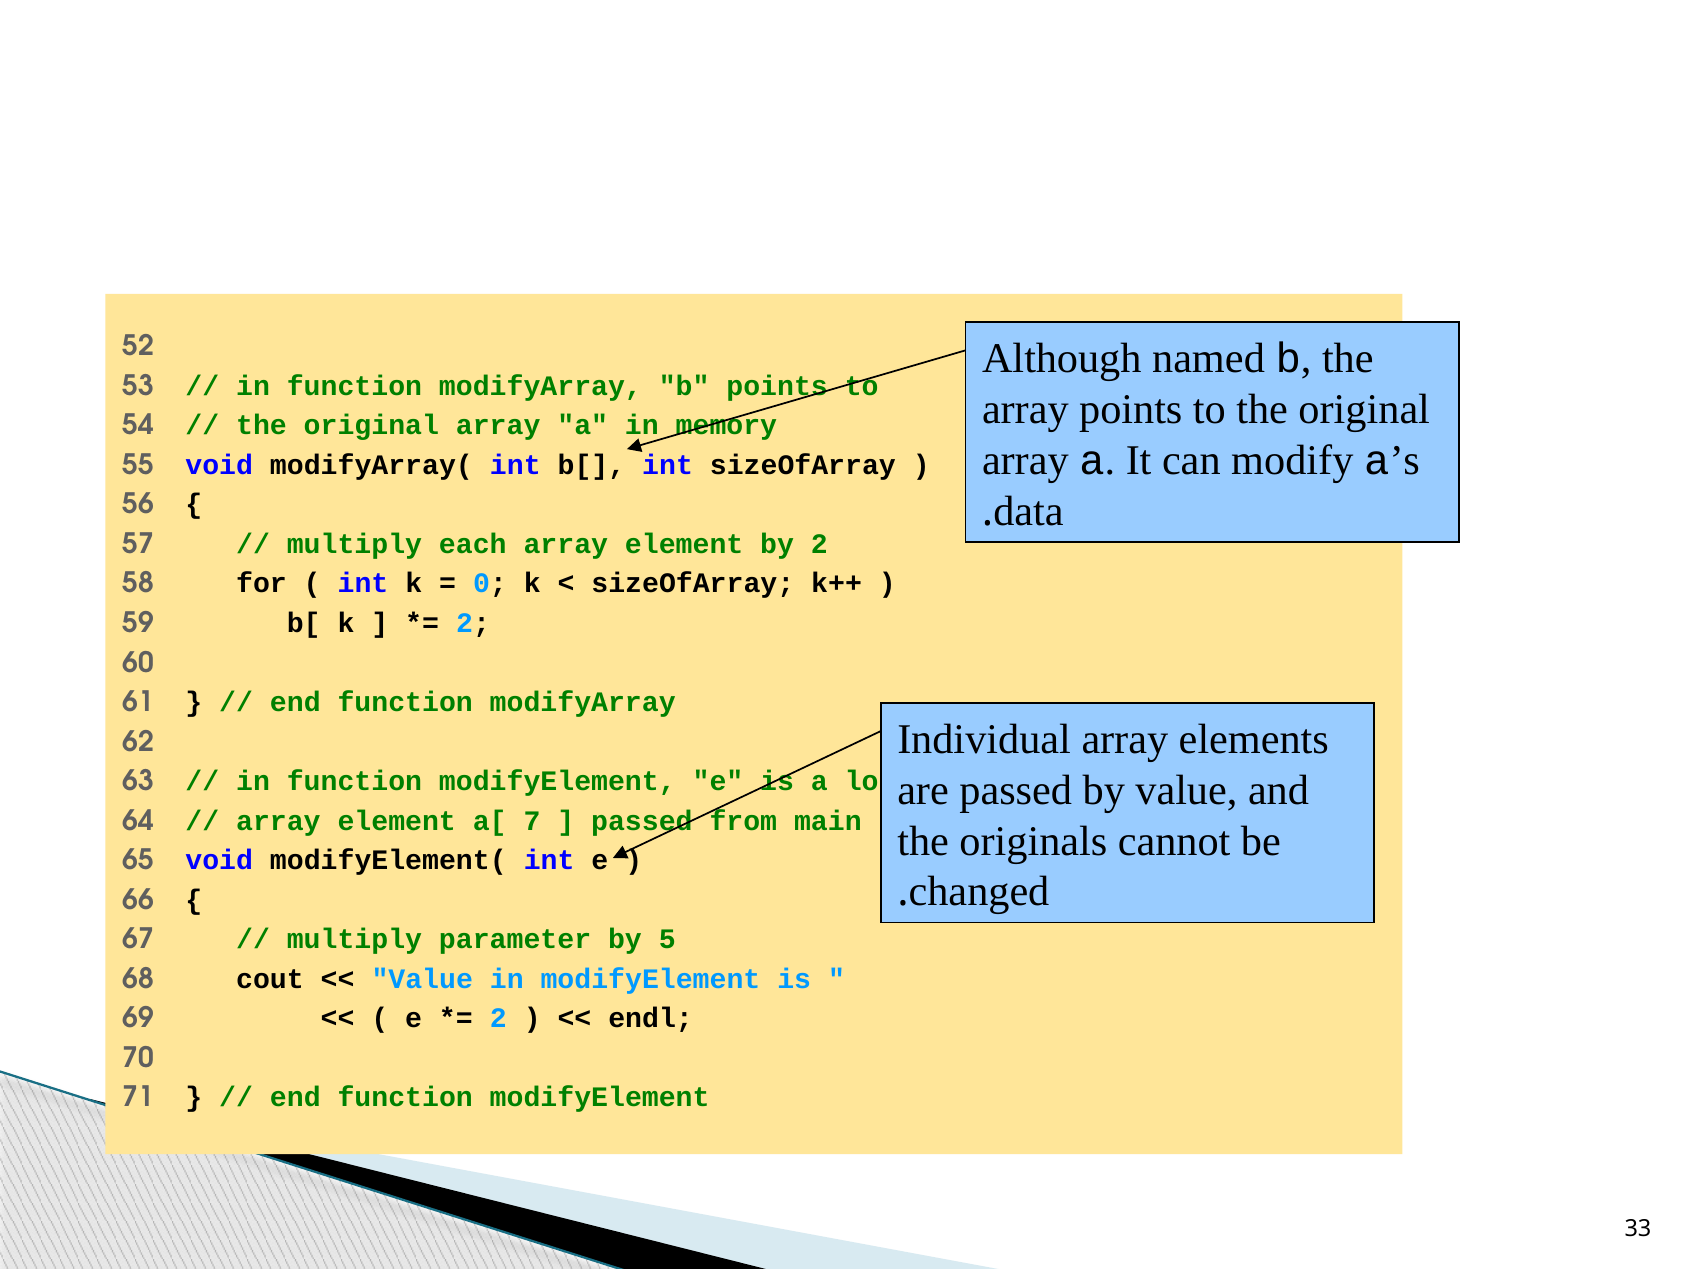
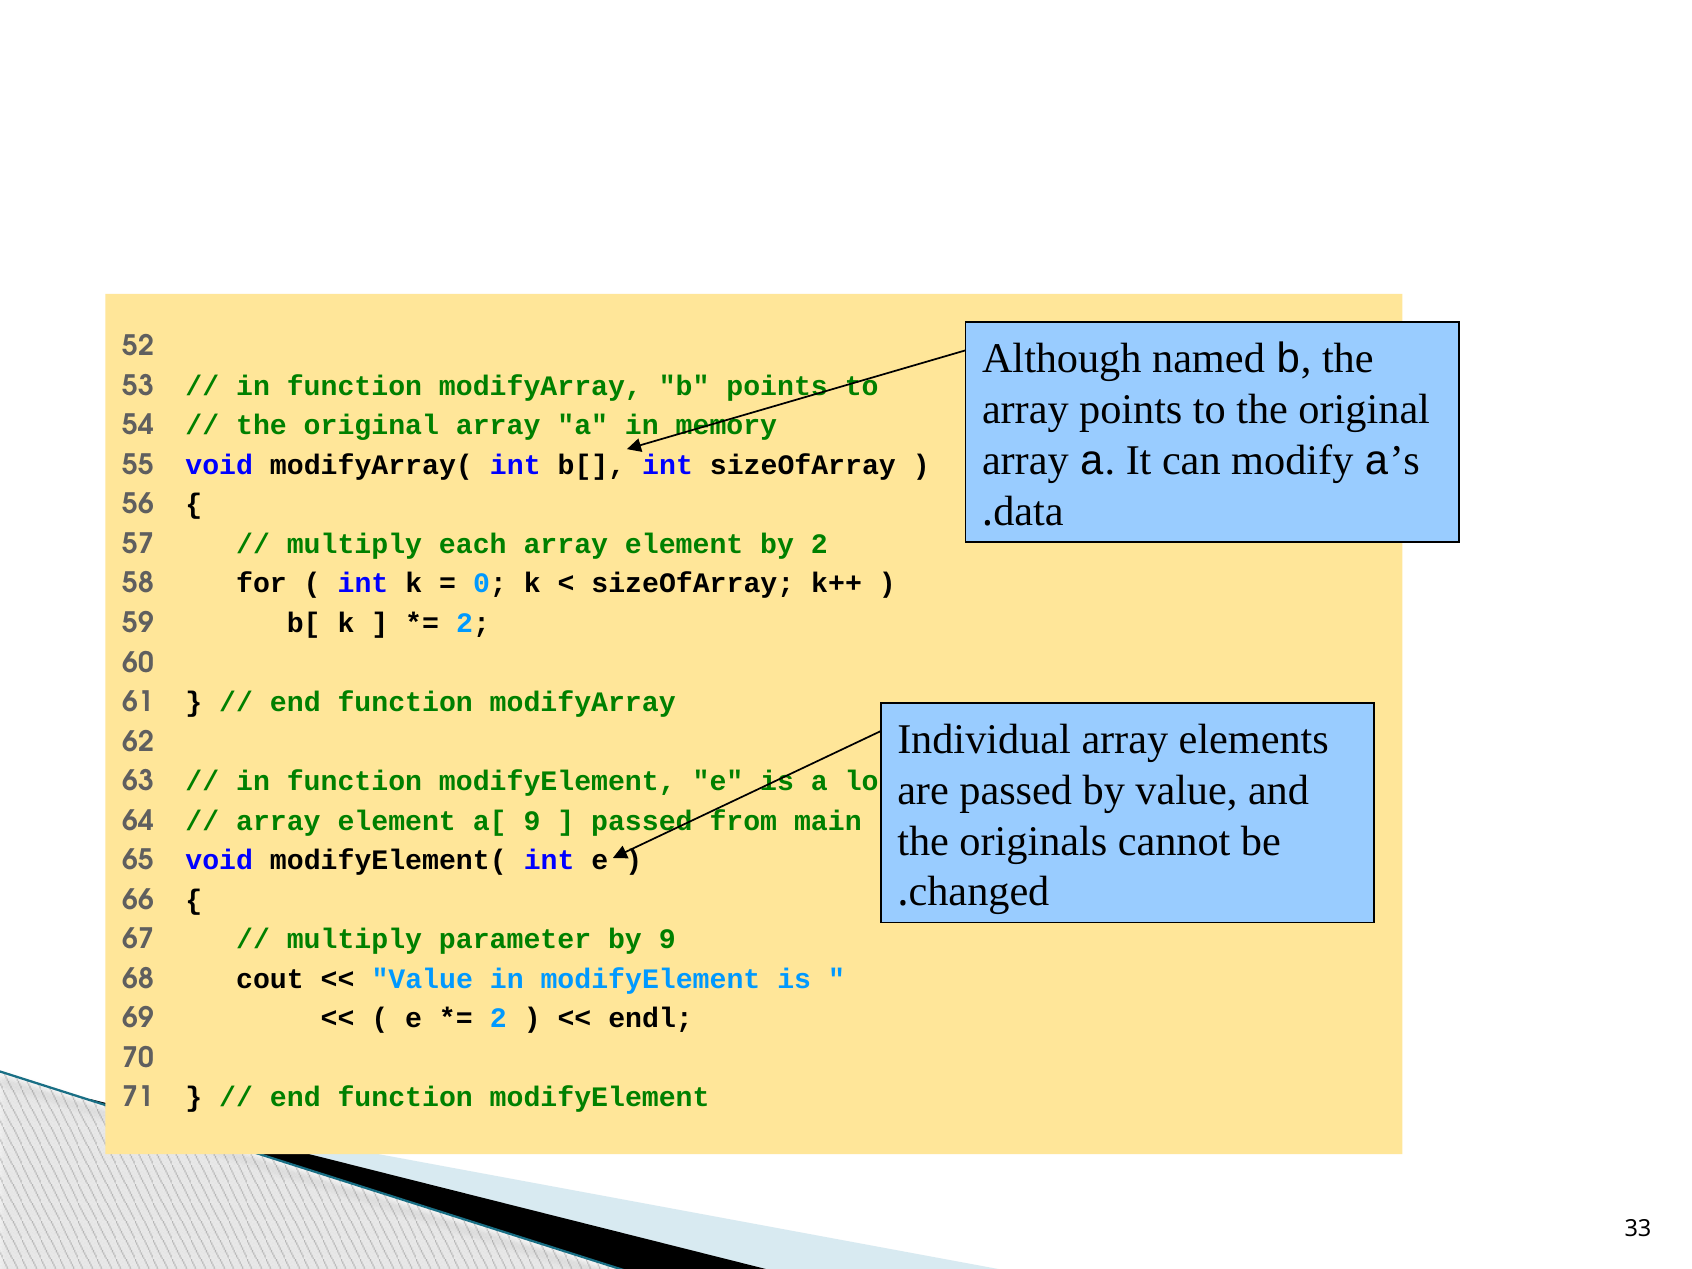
a[ 7: 7 -> 9
by 5: 5 -> 9
